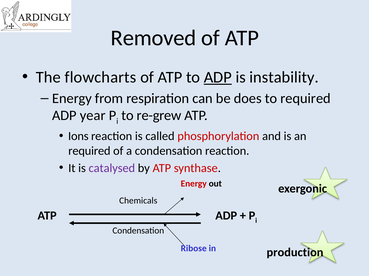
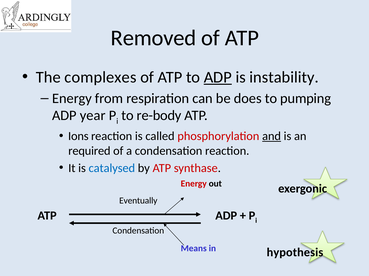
flowcharts: flowcharts -> complexes
to required: required -> pumping
re-grew: re-grew -> re-body
and underline: none -> present
catalysed colour: purple -> blue
Chemicals: Chemicals -> Eventually
Ribose: Ribose -> Means
production: production -> hypothesis
